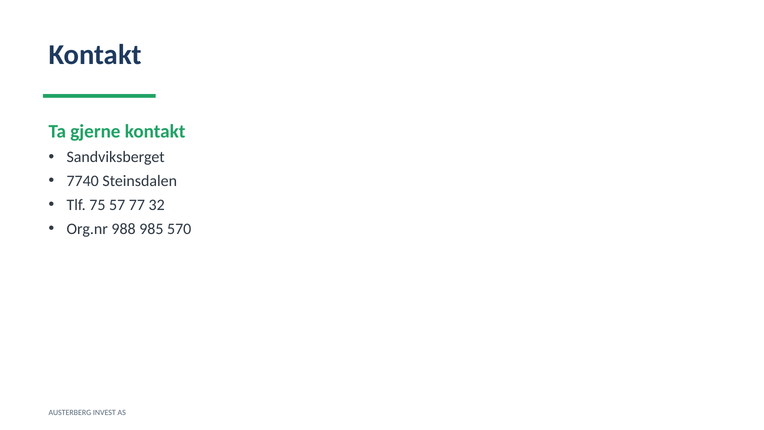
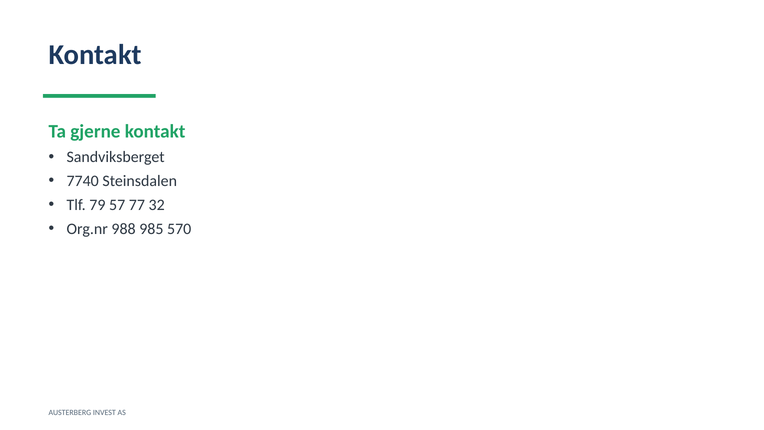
75: 75 -> 79
